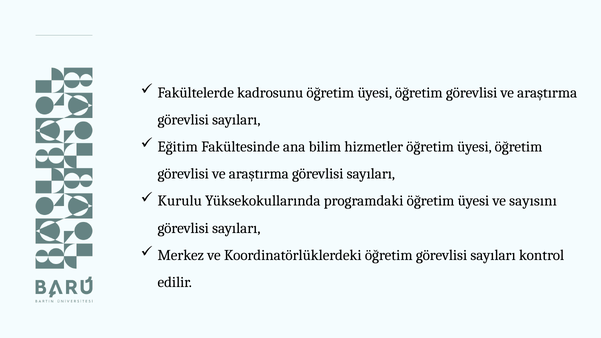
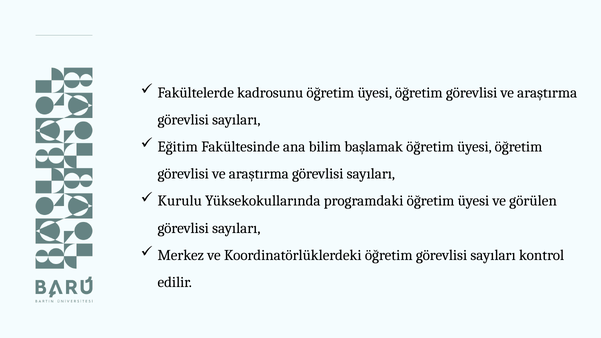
hizmetler: hizmetler -> başlamak
sayısını: sayısını -> görülen
